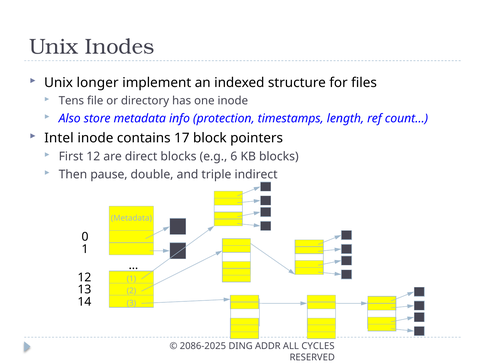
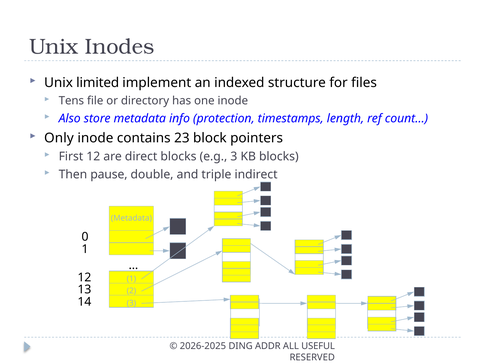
longer: longer -> limited
Intel: Intel -> Only
17: 17 -> 23
e.g 6: 6 -> 3
2086-2025: 2086-2025 -> 2026-2025
CYCLES: CYCLES -> USEFUL
